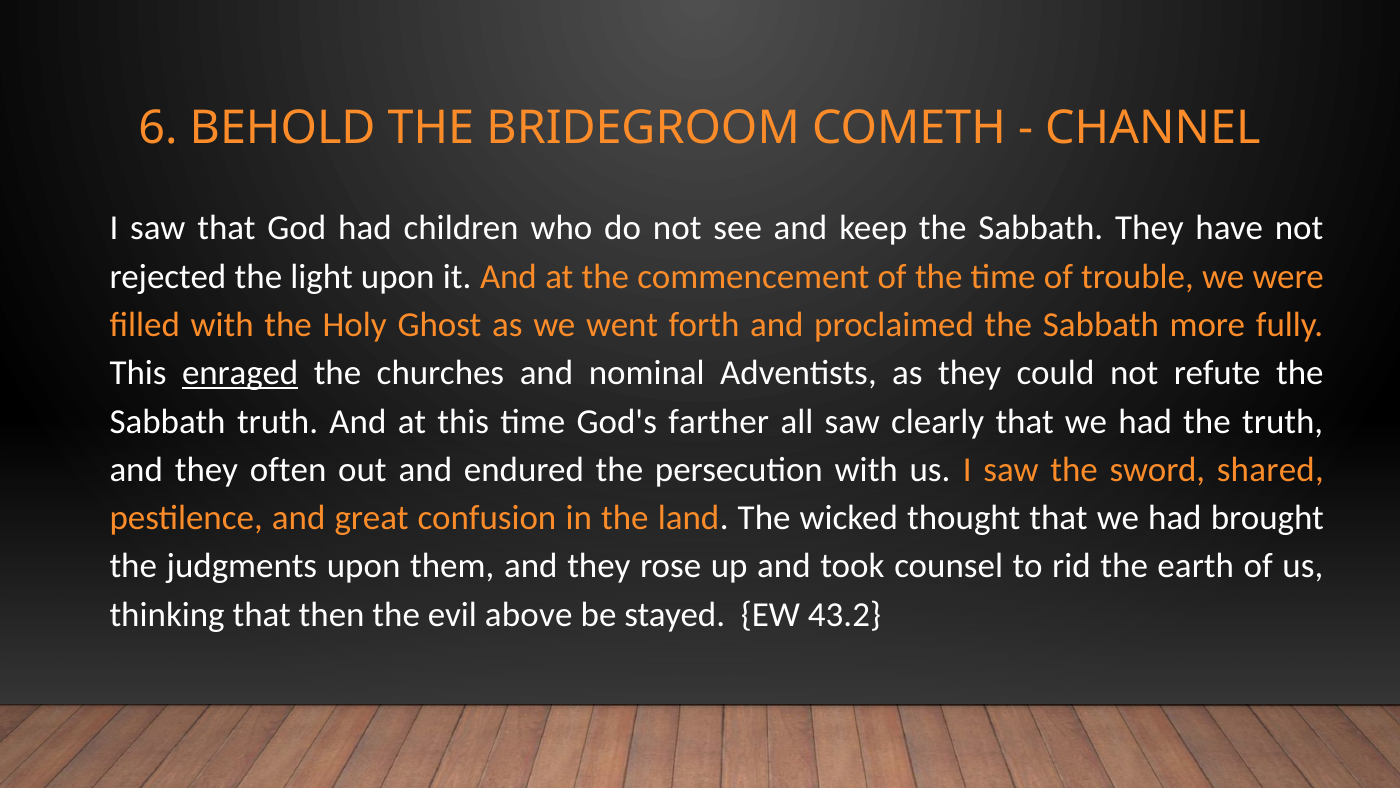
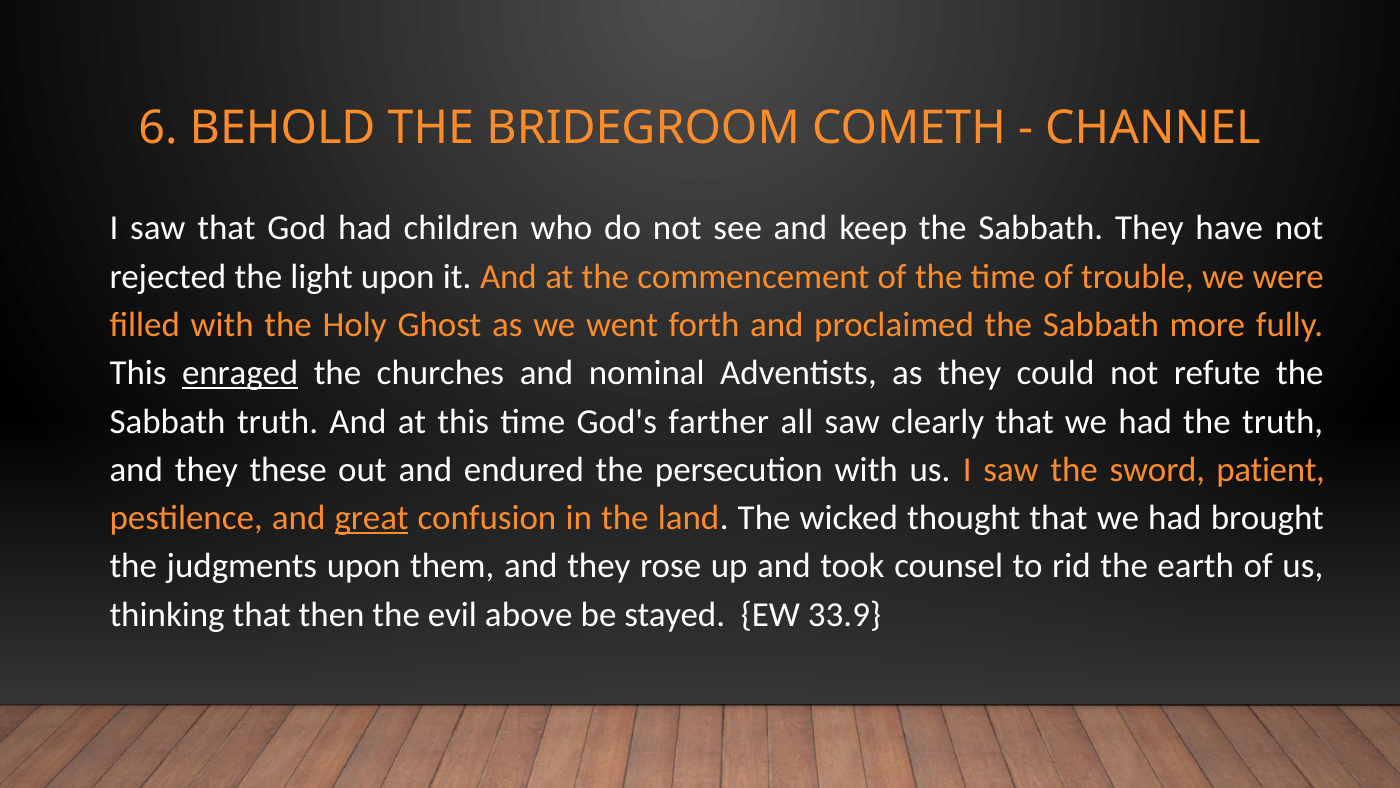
often: often -> these
shared: shared -> patient
great underline: none -> present
43.2: 43.2 -> 33.9
